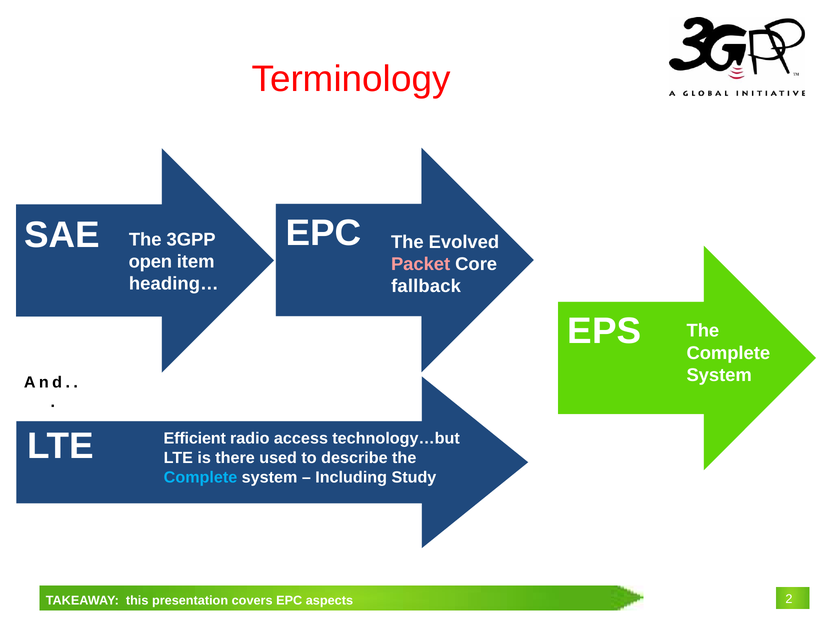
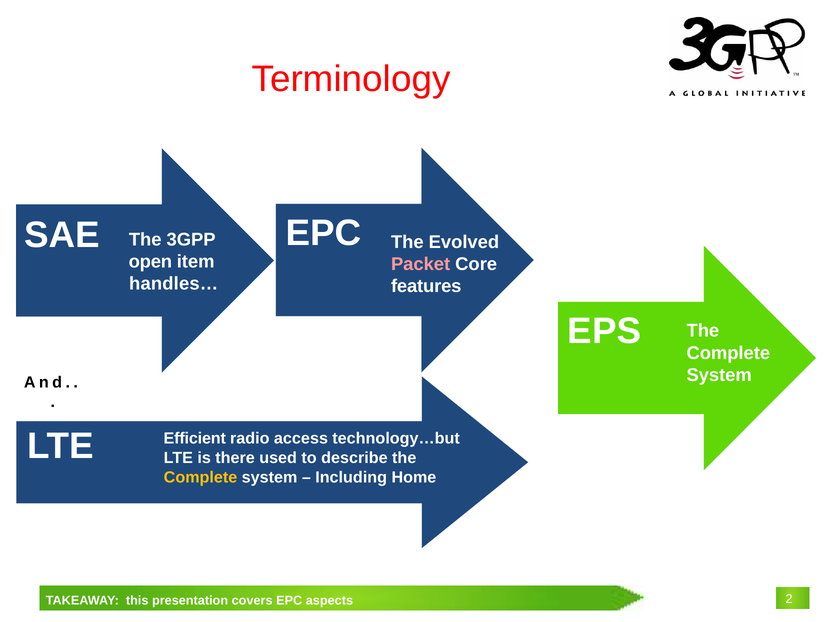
heading…: heading… -> handles…
fallback: fallback -> features
Complete at (201, 477) colour: light blue -> yellow
Study: Study -> Home
